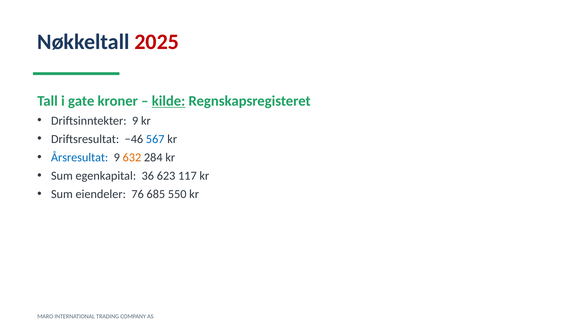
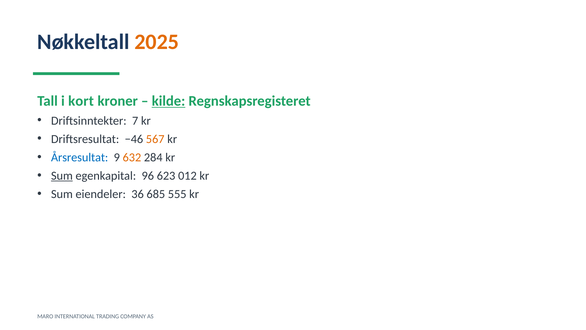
2025 colour: red -> orange
gate: gate -> kort
Driftsinntekter 9: 9 -> 7
567 colour: blue -> orange
Sum at (62, 175) underline: none -> present
36: 36 -> 96
117: 117 -> 012
76: 76 -> 36
550: 550 -> 555
